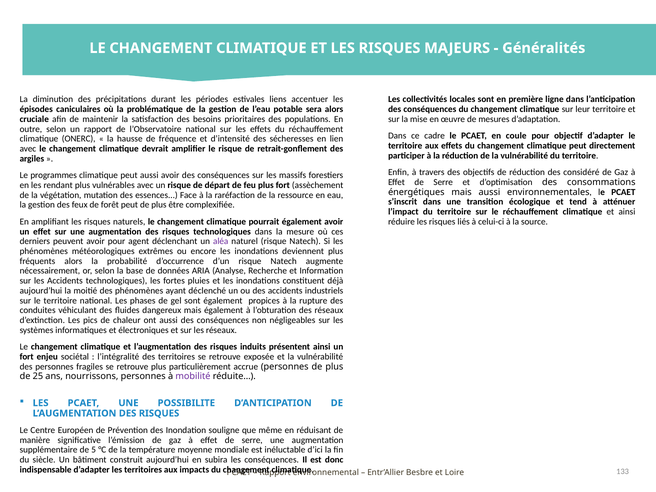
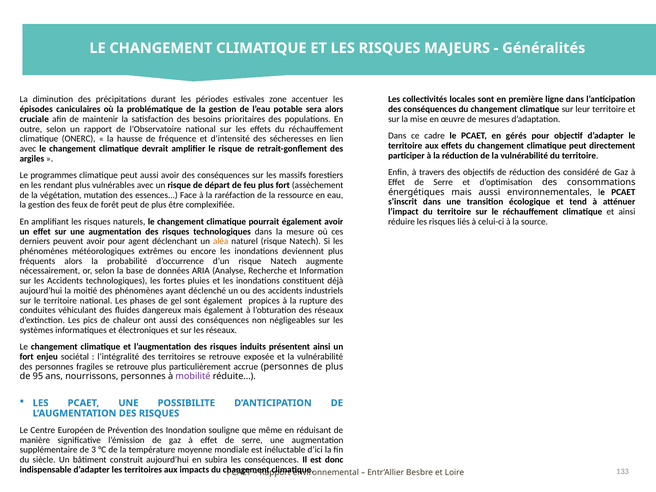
liens: liens -> zone
coule: coule -> gérés
aléa colour: purple -> orange
25: 25 -> 95
5: 5 -> 3
